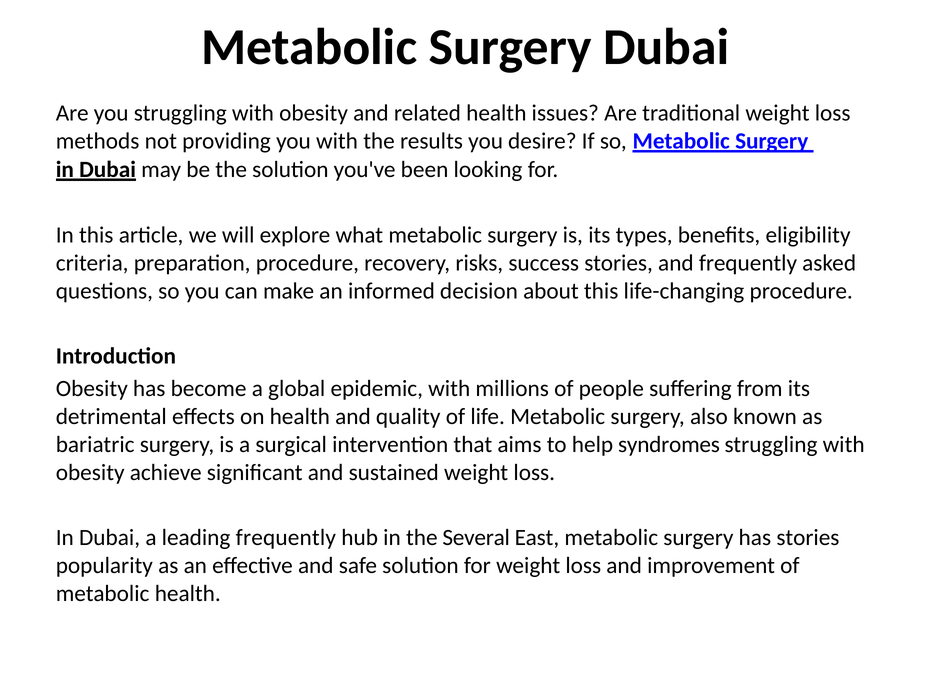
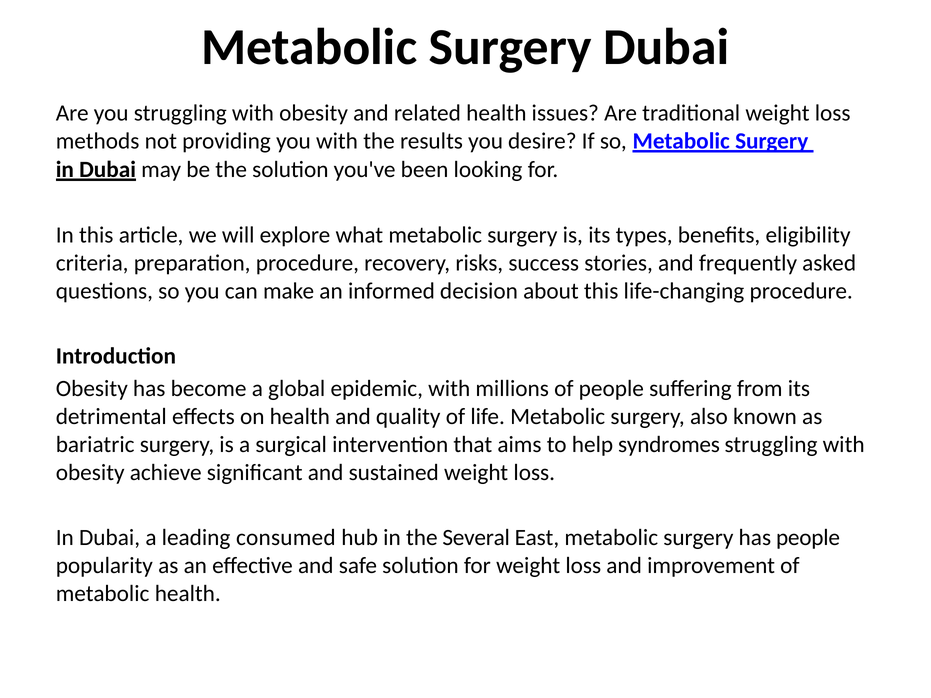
leading frequently: frequently -> consumed
has stories: stories -> people
